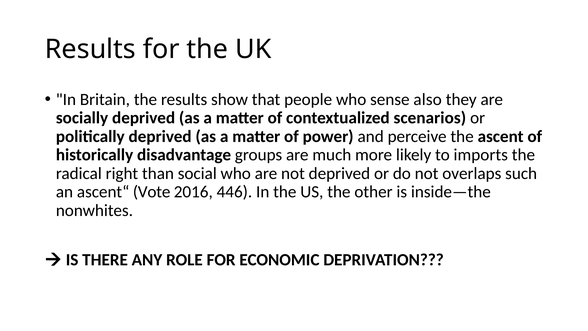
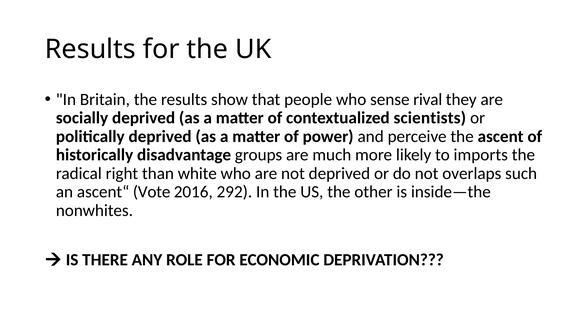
also: also -> rival
scenarios: scenarios -> scientists
social: social -> white
446: 446 -> 292
